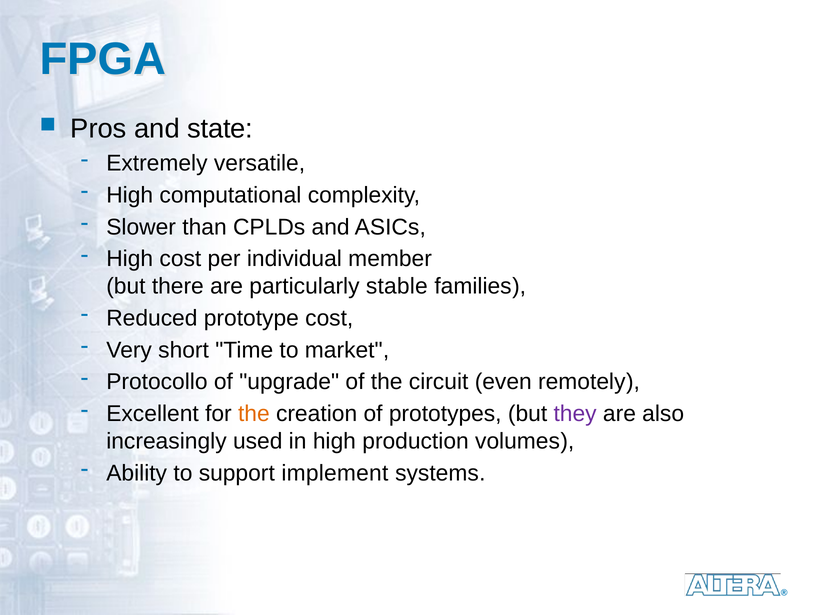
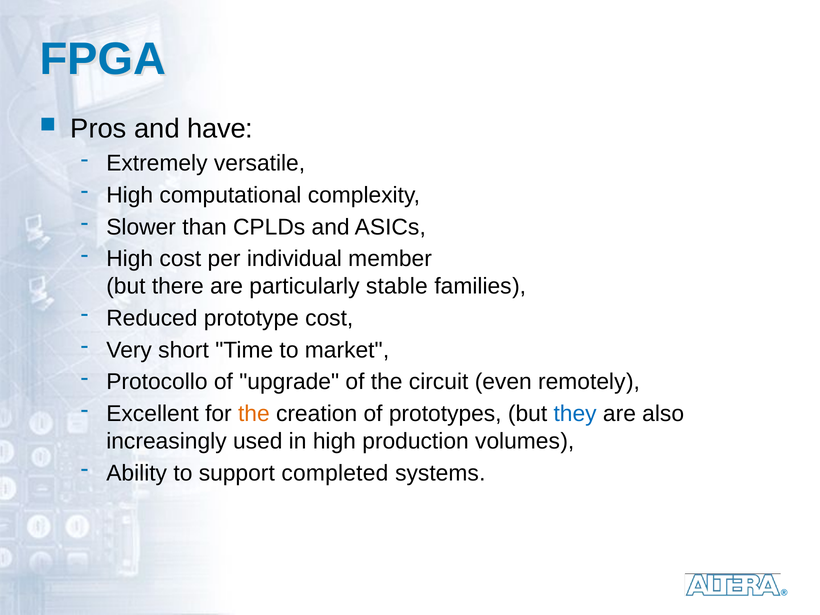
state: state -> have
they colour: purple -> blue
implement: implement -> completed
